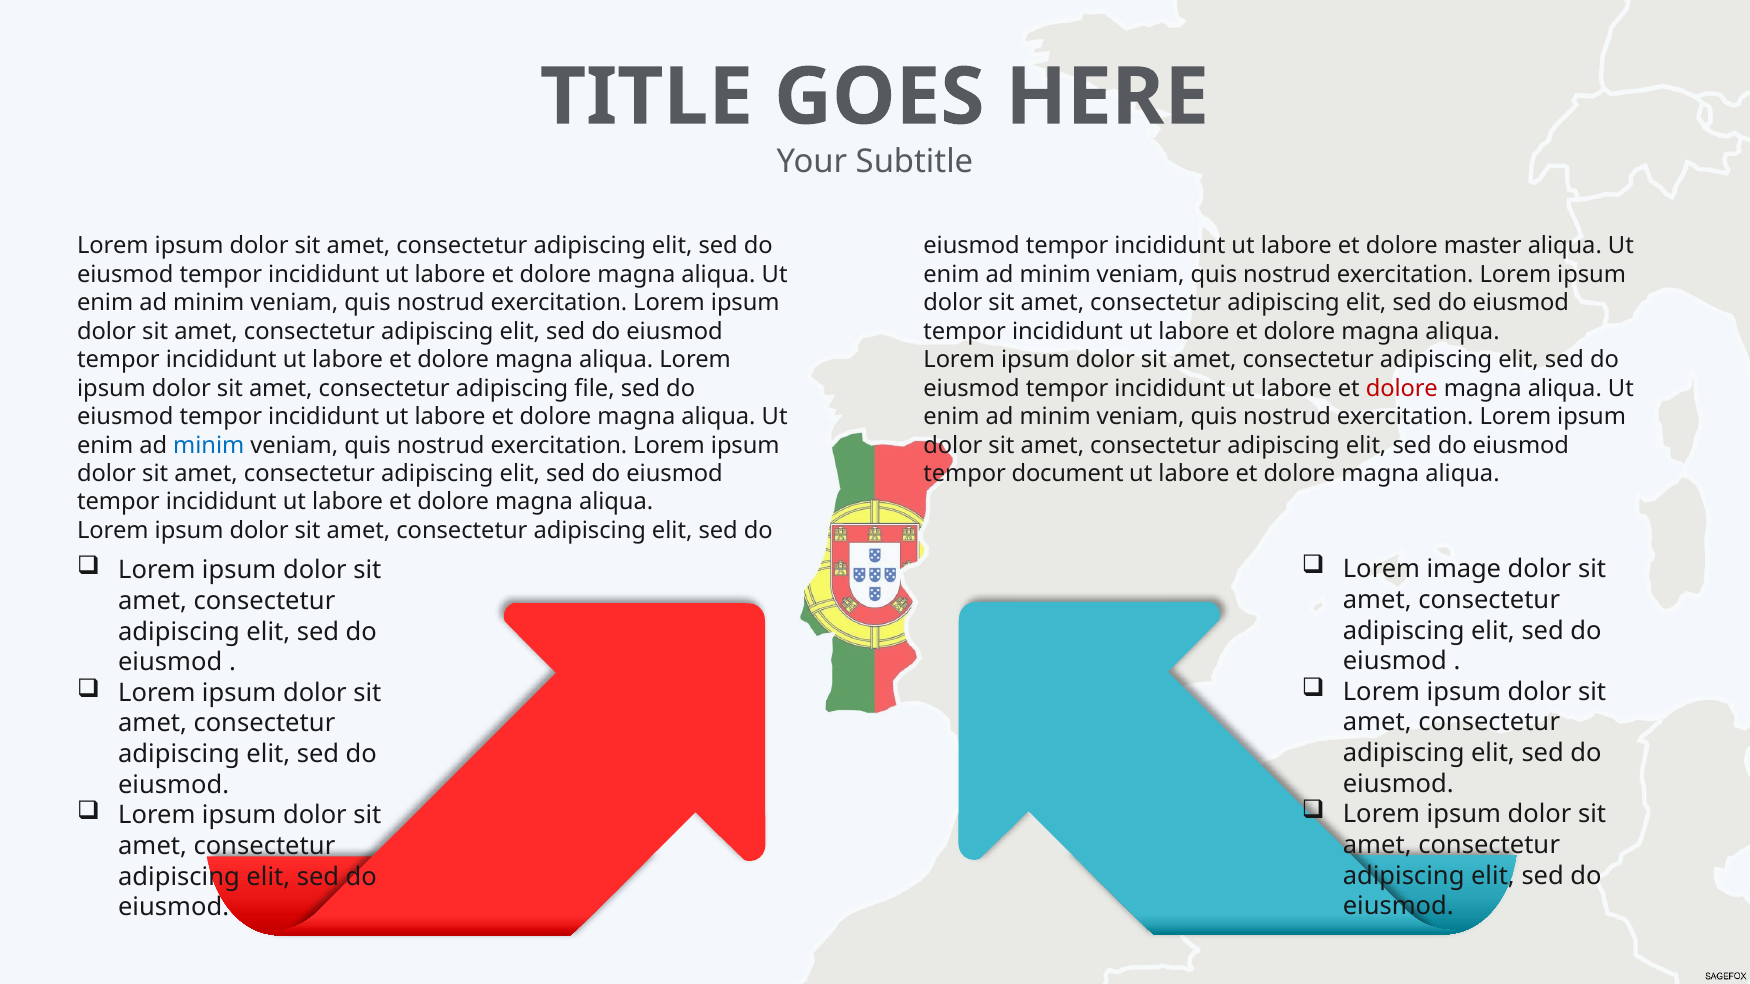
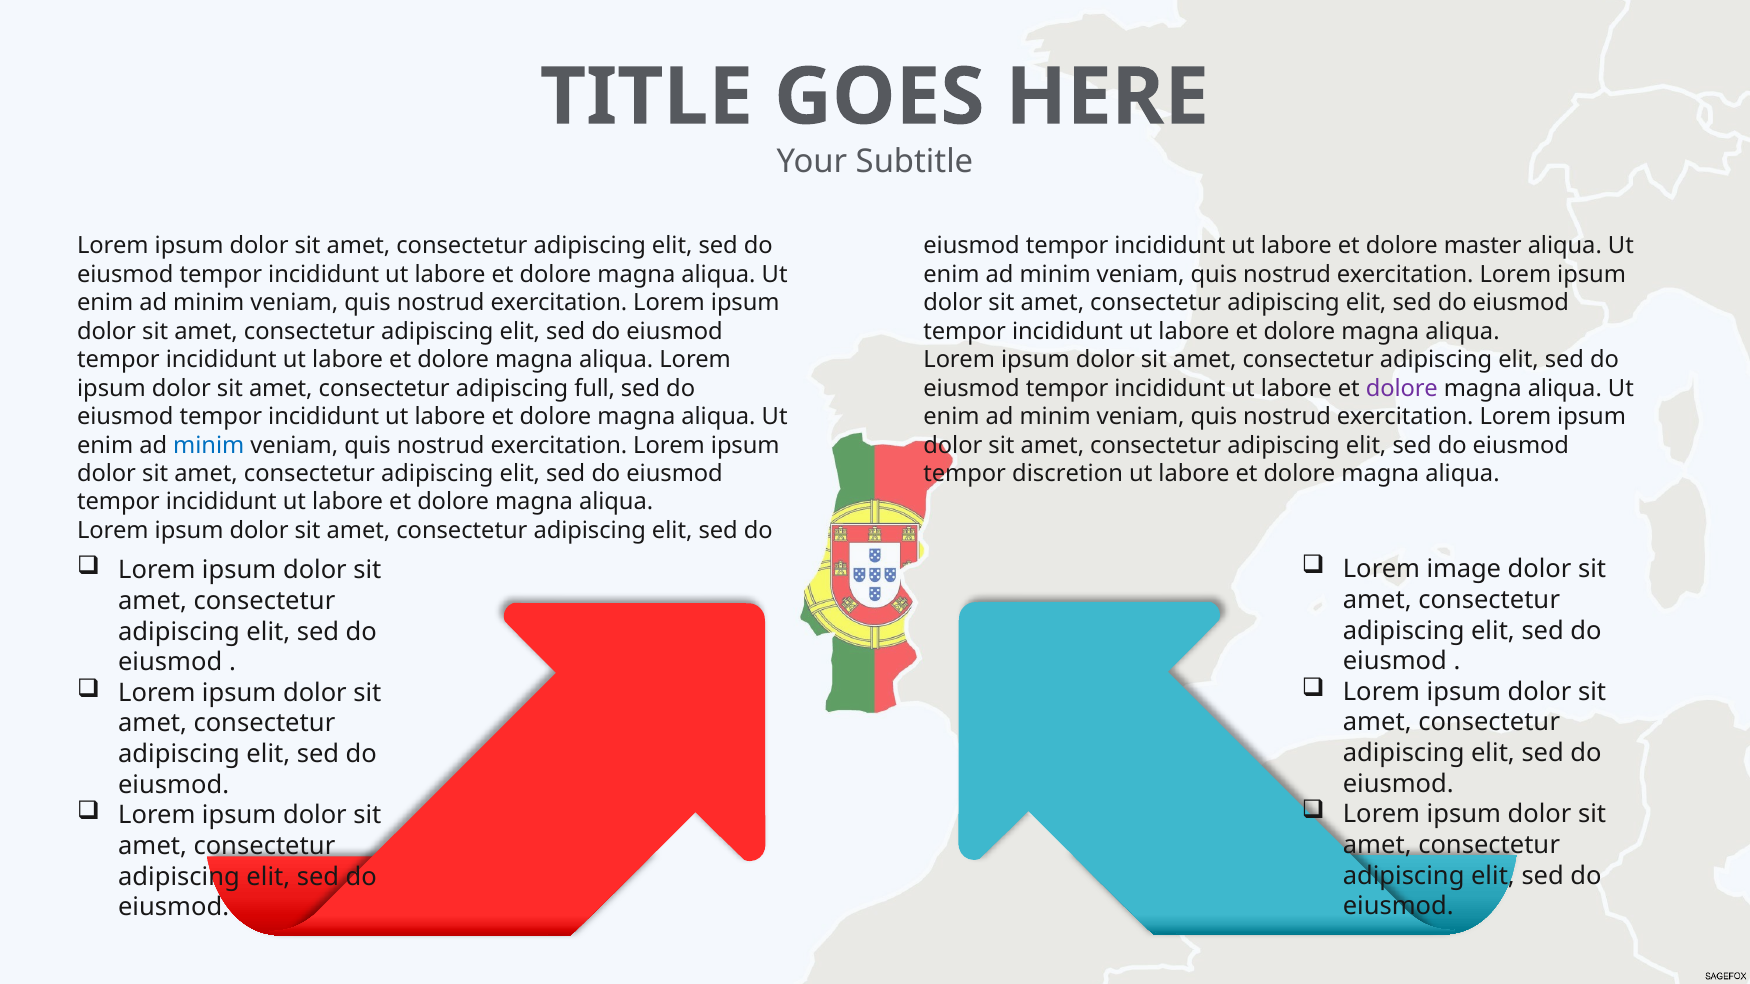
file: file -> full
dolore at (1402, 388) colour: red -> purple
document: document -> discretion
